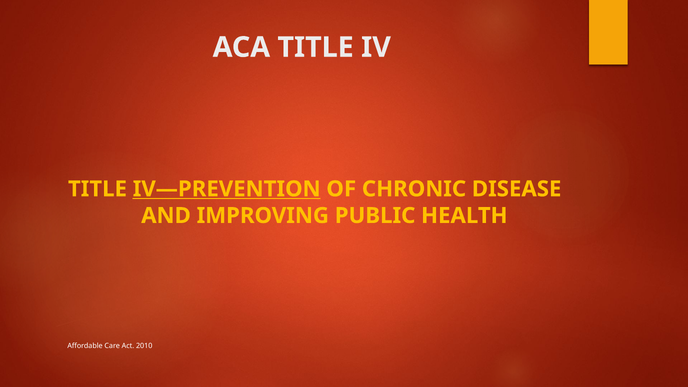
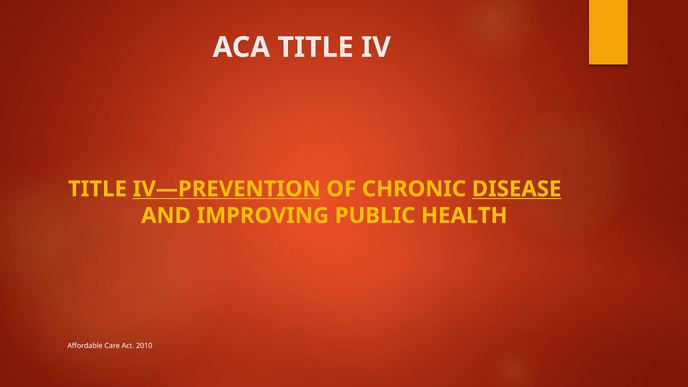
DISEASE underline: none -> present
